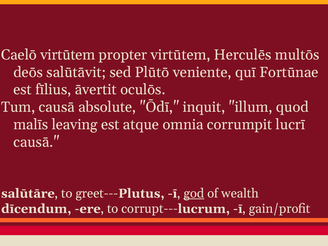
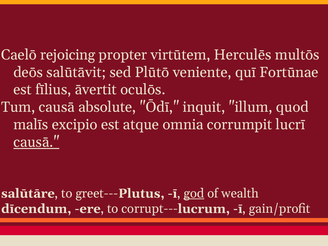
Caelō virtūtem: virtūtem -> rejoicing
leaving: leaving -> excipio
causā at (36, 142) underline: none -> present
